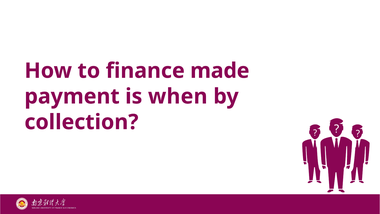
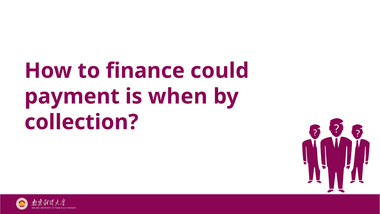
made: made -> could
